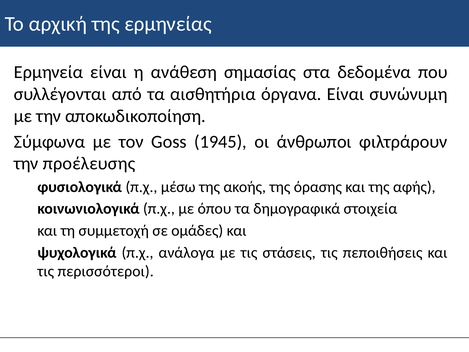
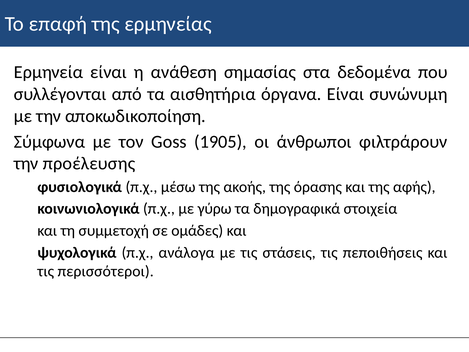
αρχική: αρχική -> επαφή
1945: 1945 -> 1905
όπου: όπου -> γύρω
